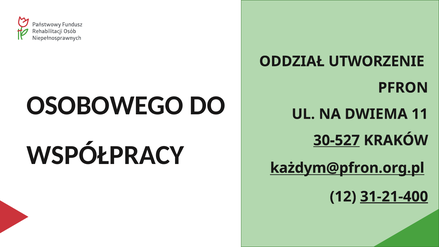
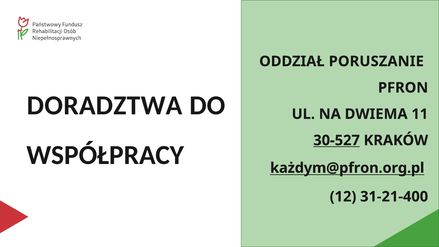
UTWORZENIE: UTWORZENIE -> PORUSZANIE
OSOBOWEGO: OSOBOWEGO -> DORADZTWA
31-21-400 underline: present -> none
